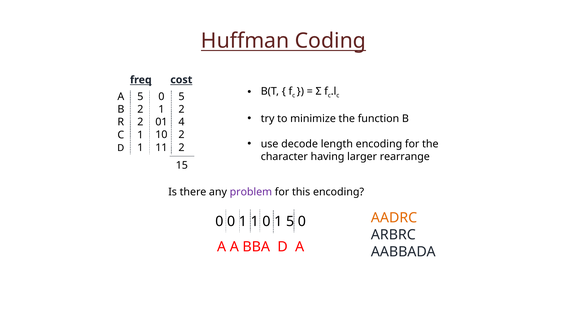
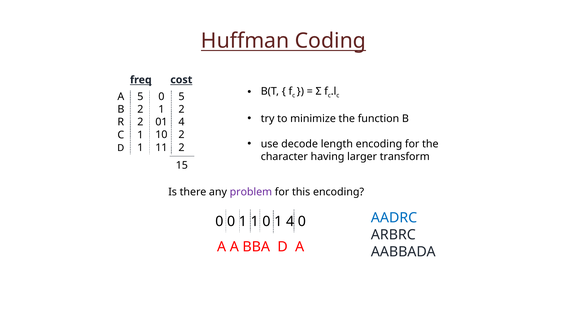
rearrange: rearrange -> transform
AADRC colour: orange -> blue
1 5: 5 -> 4
